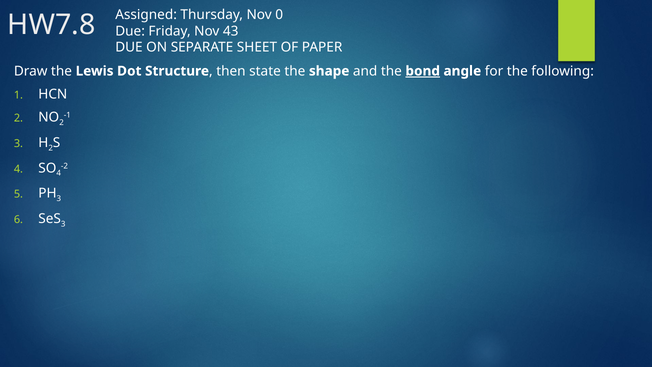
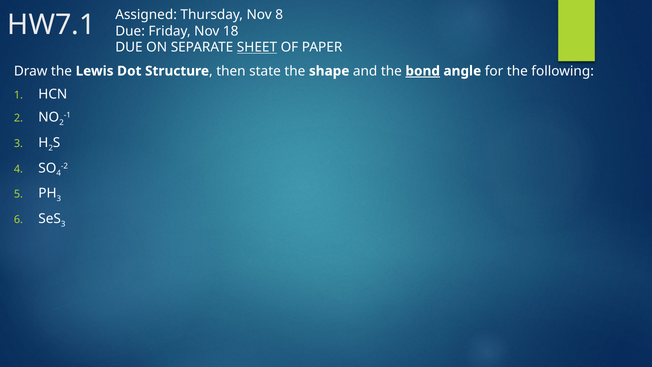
HW7.8: HW7.8 -> HW7.1
0: 0 -> 8
43: 43 -> 18
SHEET underline: none -> present
